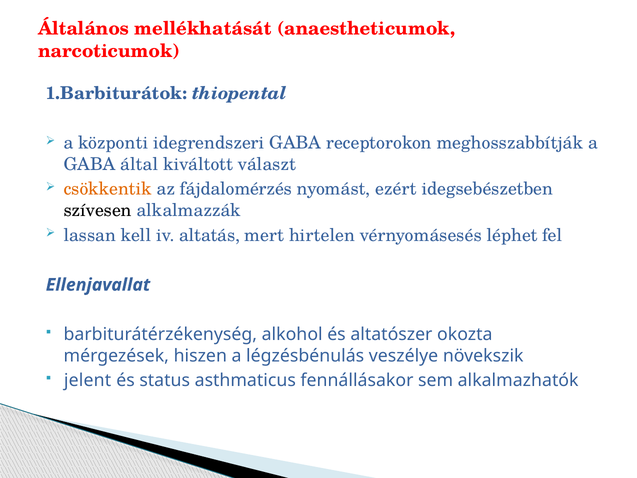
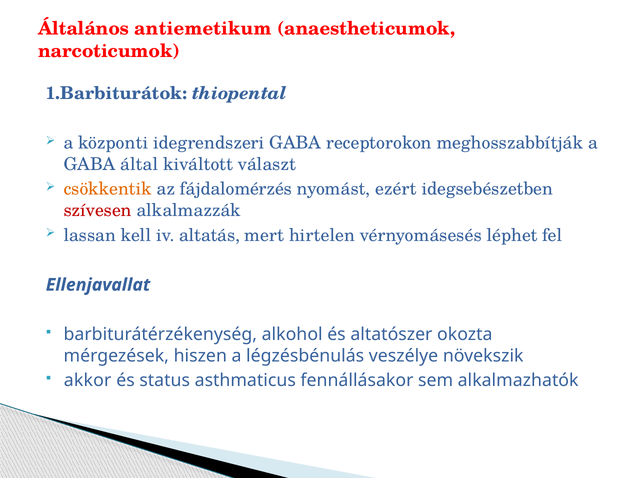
mellékhatását: mellékhatását -> antiemetikum
szívesen colour: black -> red
jelent: jelent -> akkor
